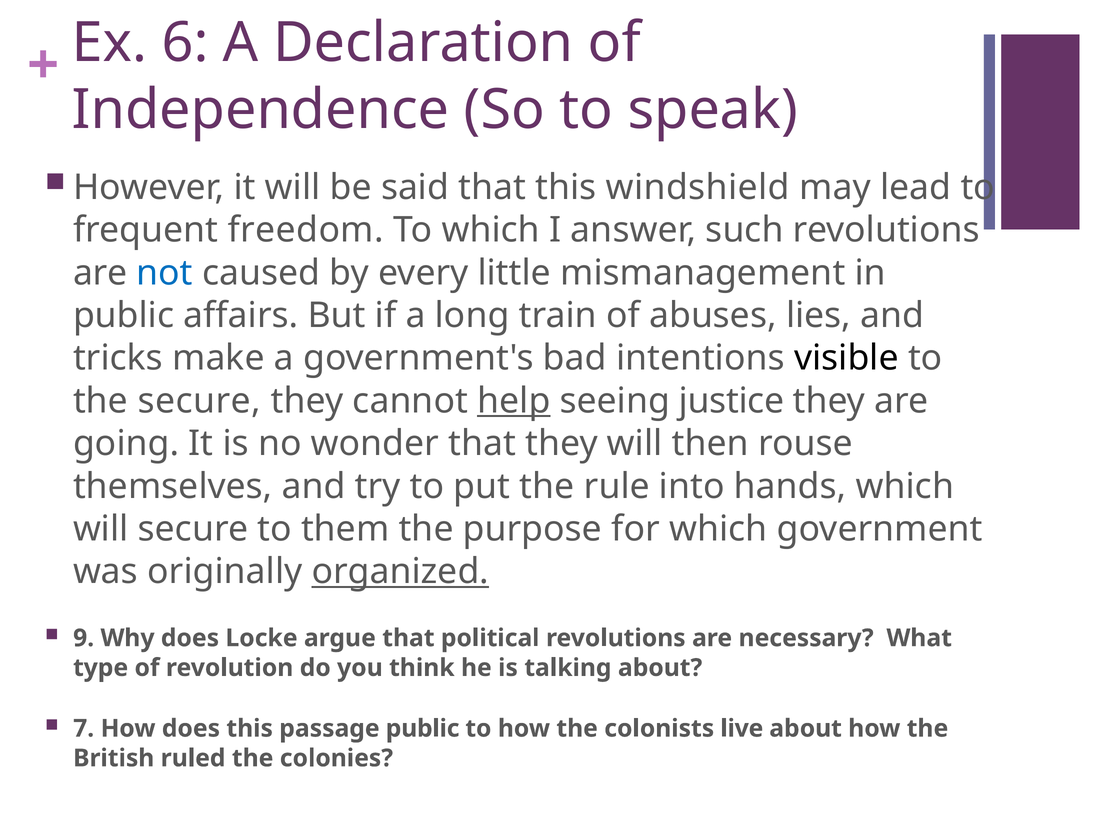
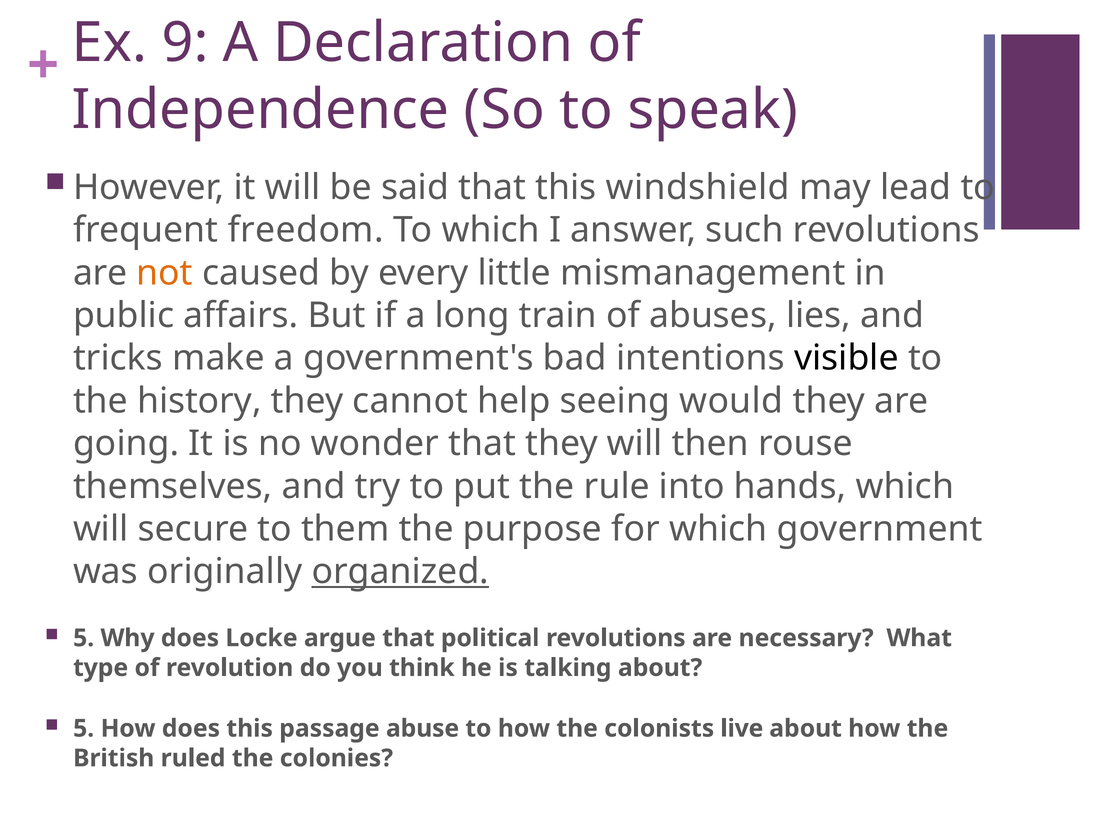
6: 6 -> 9
not colour: blue -> orange
the secure: secure -> history
help underline: present -> none
justice: justice -> would
9 at (84, 638): 9 -> 5
7 at (84, 729): 7 -> 5
passage public: public -> abuse
